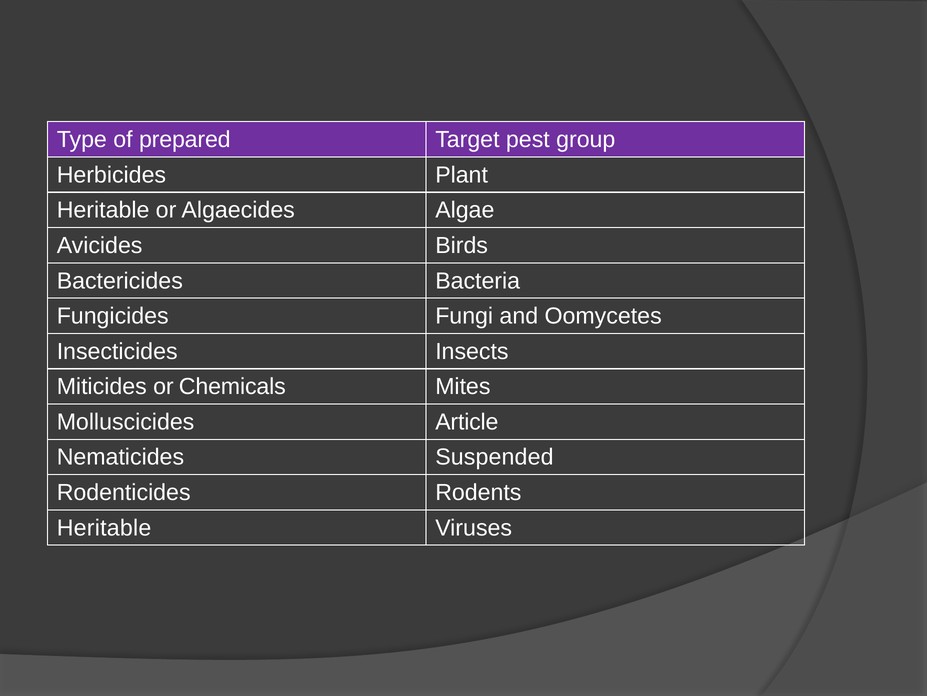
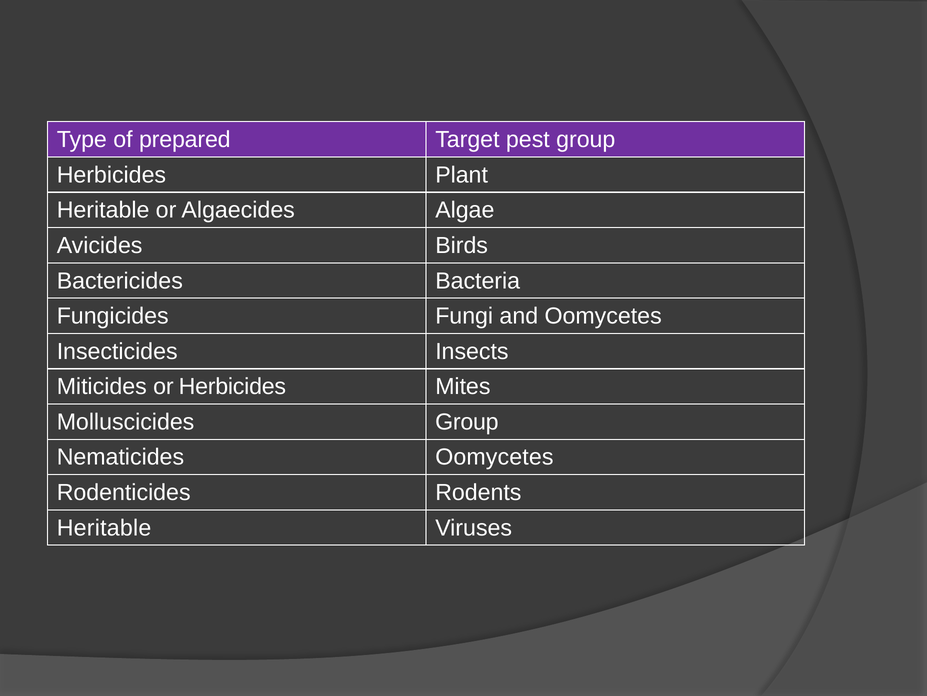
or Chemicals: Chemicals -> Herbicides
Molluscicides Article: Article -> Group
Nematicides Suspended: Suspended -> Oomycetes
